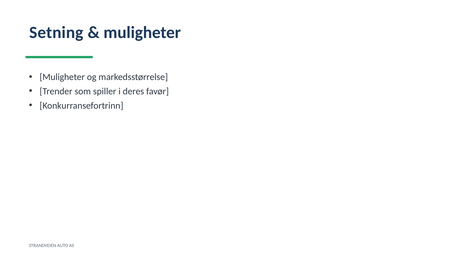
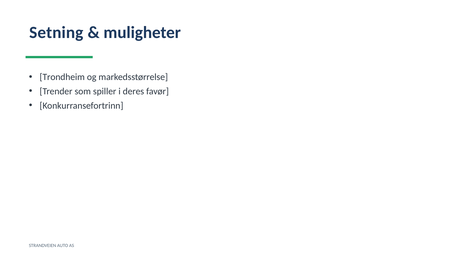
Muligheter at (62, 77): Muligheter -> Trondheim
